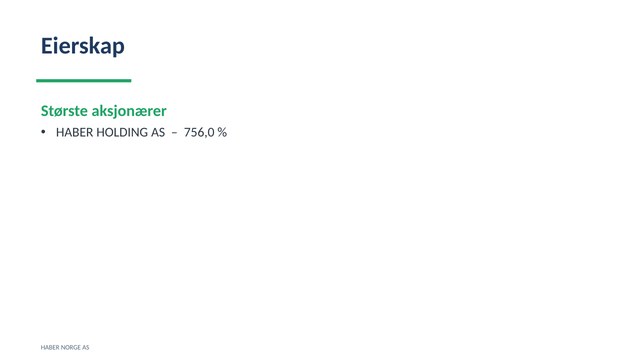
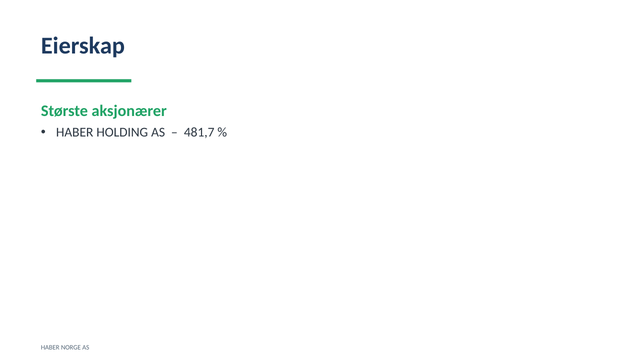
756,0: 756,0 -> 481,7
